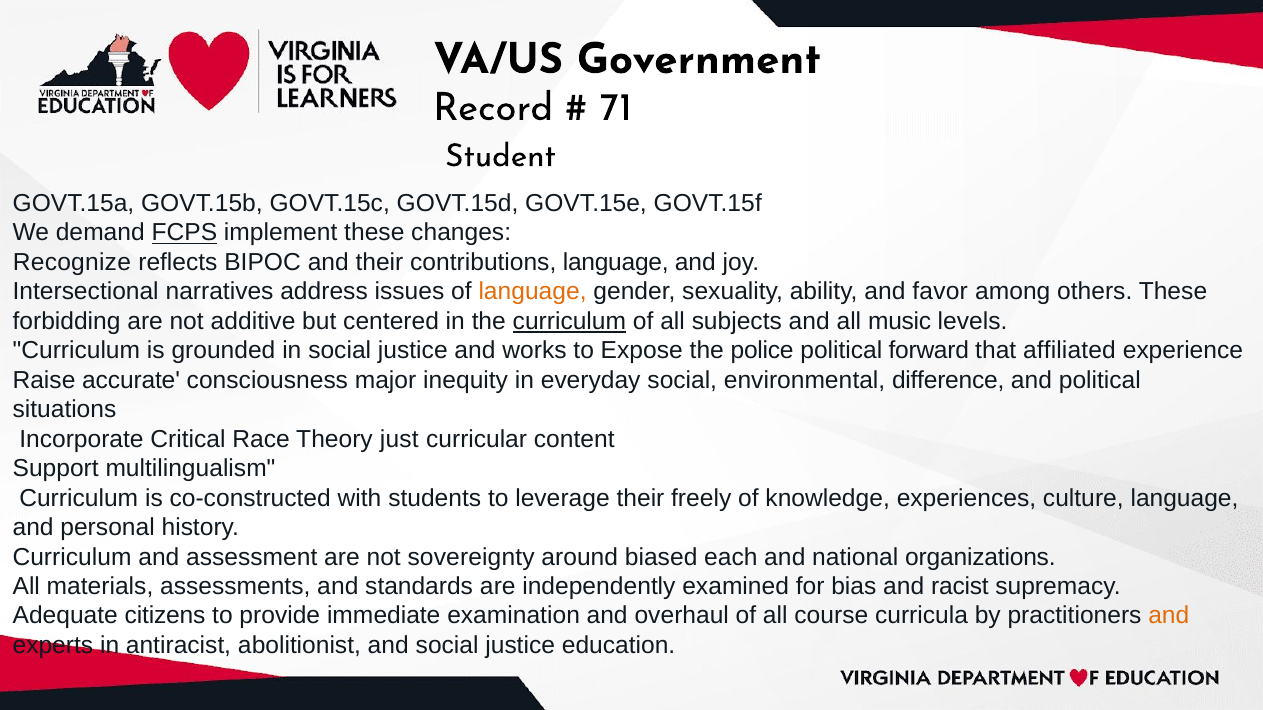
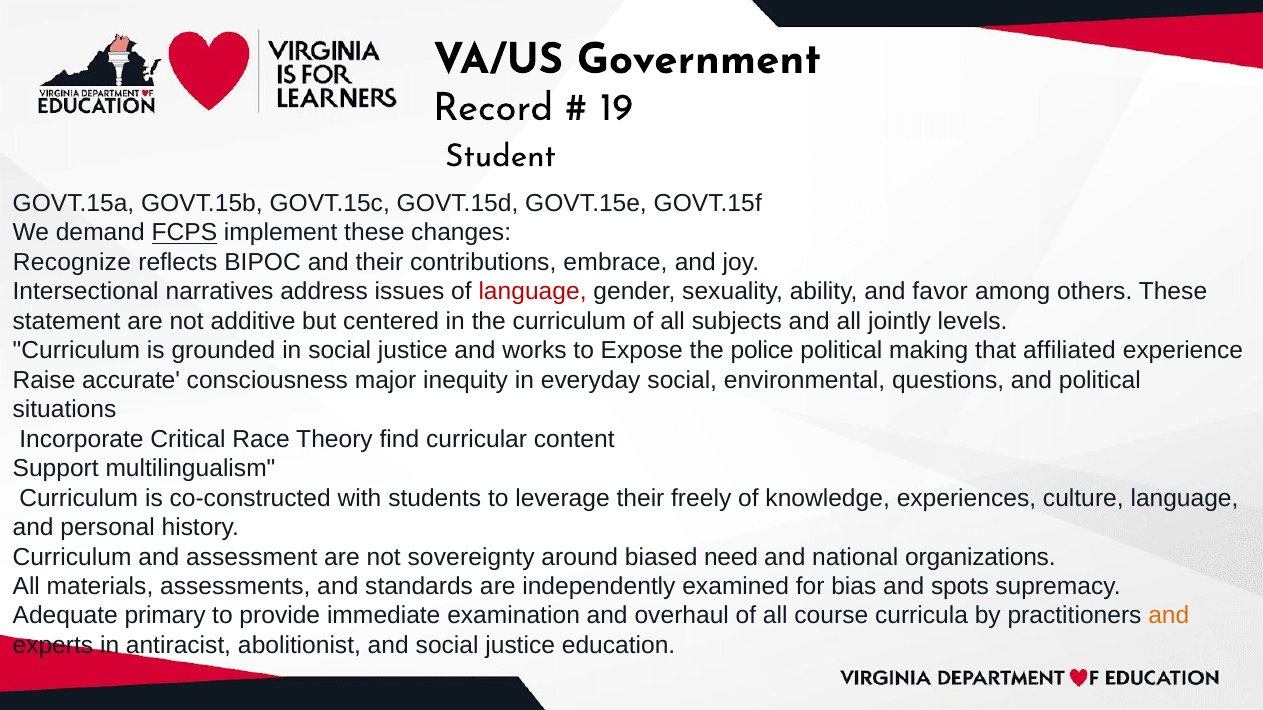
71: 71 -> 19
contributions language: language -> embrace
language at (533, 292) colour: orange -> red
forbidding: forbidding -> statement
curriculum at (569, 321) underline: present -> none
music: music -> jointly
forward: forward -> making
difference: difference -> questions
just: just -> find
each: each -> need
racist: racist -> spots
citizens: citizens -> primary
